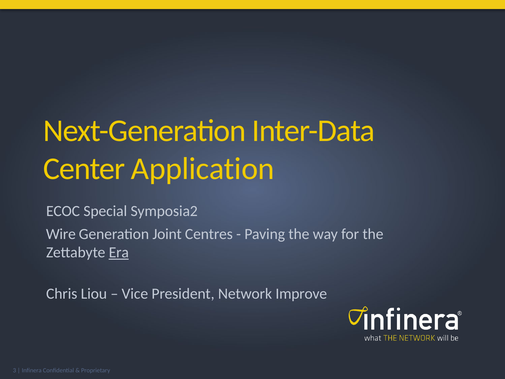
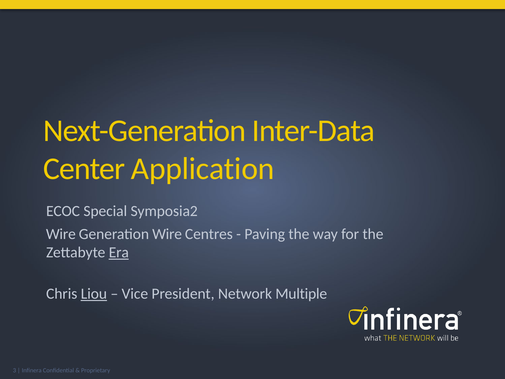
Generation Joint: Joint -> Wire
Liou underline: none -> present
Improve: Improve -> Multiple
